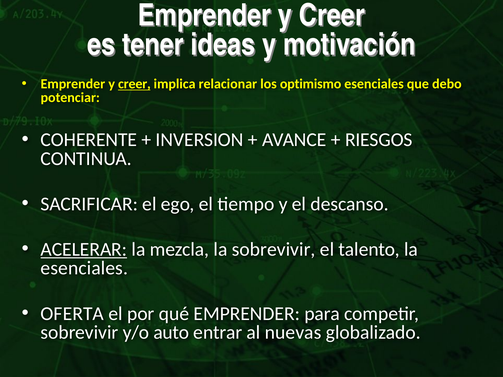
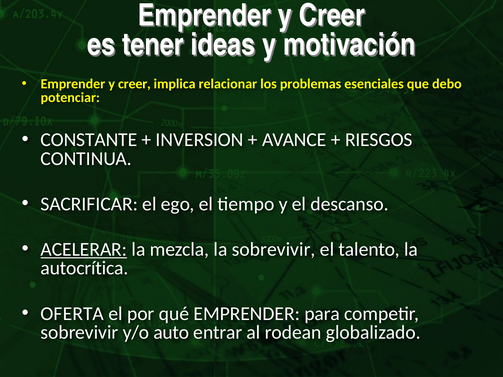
creer at (134, 84) underline: present -> none
optimismo: optimismo -> problemas
COHERENTE: COHERENTE -> CONSTANTE
esenciales at (84, 268): esenciales -> autocrítica
nuevas: nuevas -> rodean
